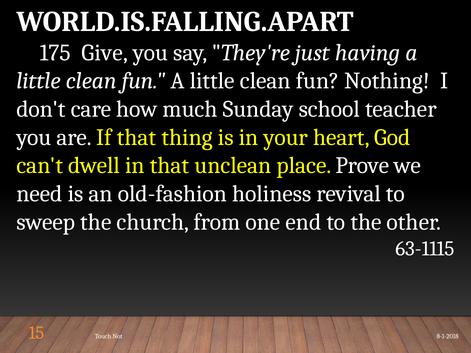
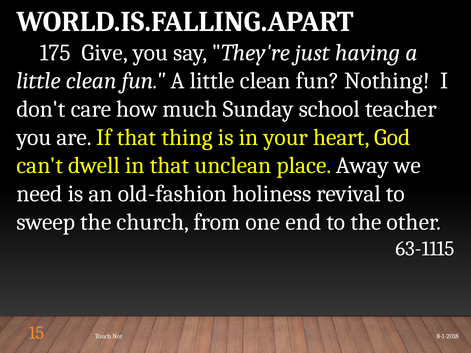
Prove: Prove -> Away
